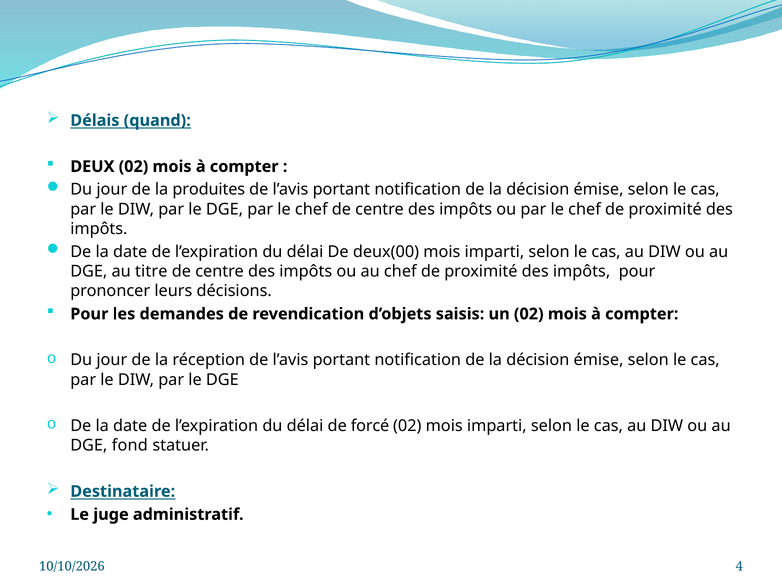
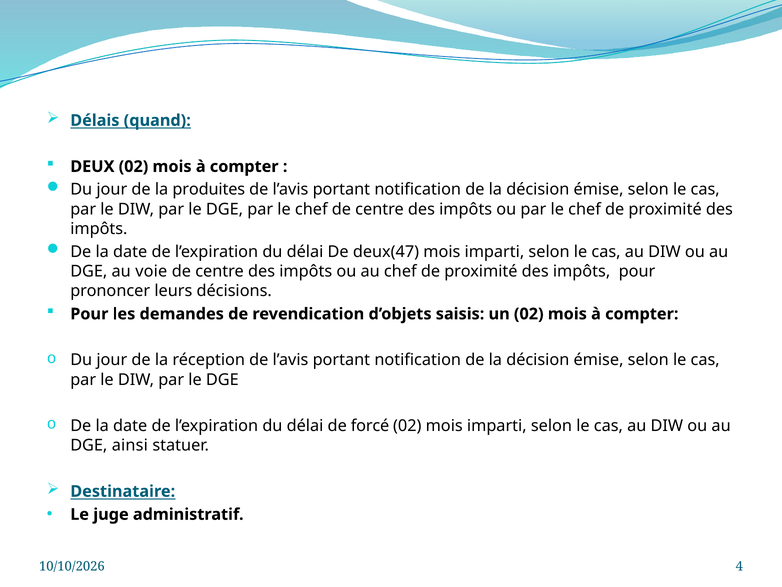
deux(00: deux(00 -> deux(47
titre: titre -> voie
fond: fond -> ainsi
